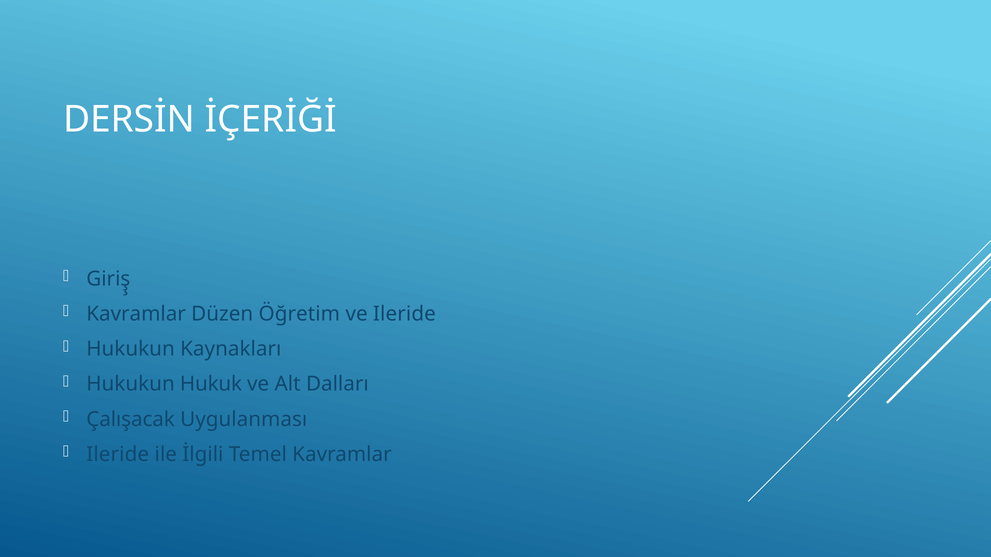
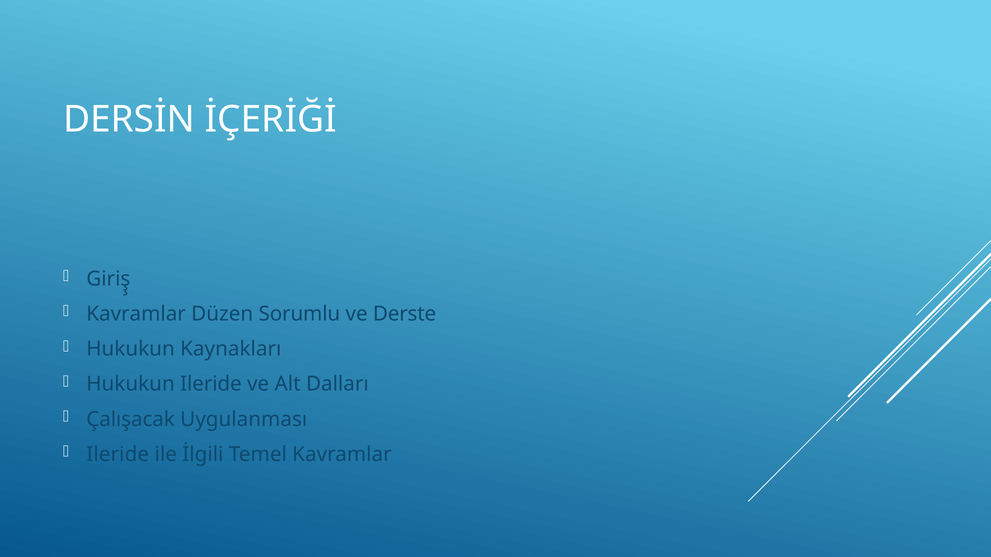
Öğretim: Öğretim -> Sorumlu
ve Ileride: Ileride -> Derste
Hukukun Hukuk: Hukuk -> Ileride
